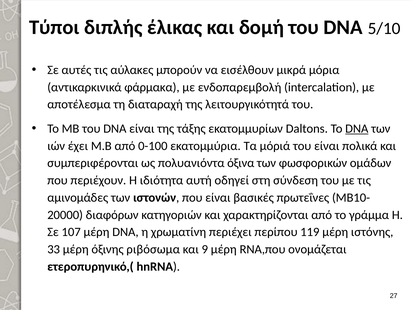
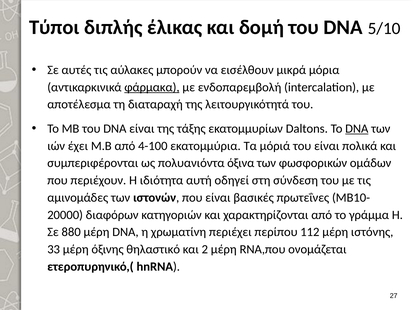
φάρμακα underline: none -> present
0-100: 0-100 -> 4-100
107: 107 -> 880
119: 119 -> 112
ριβόσωμα: ριβόσωμα -> θηλαστικό
9: 9 -> 2
